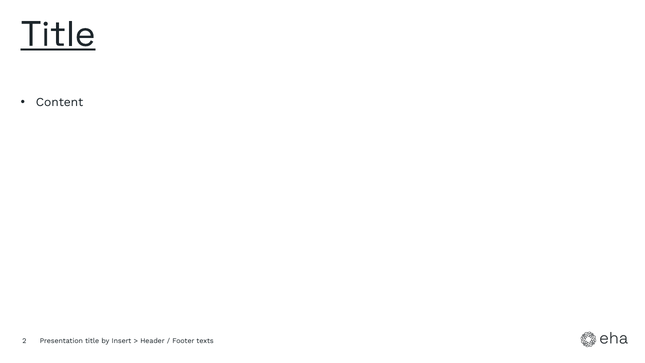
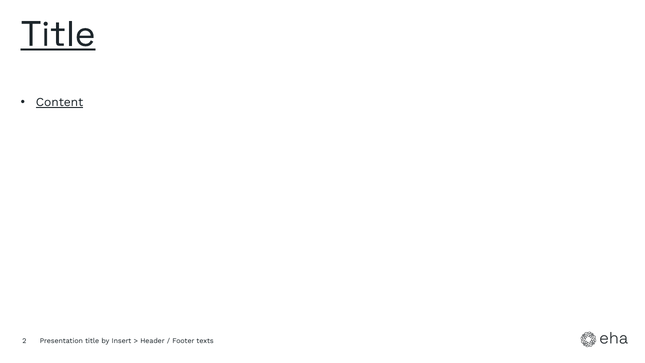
Content underline: none -> present
